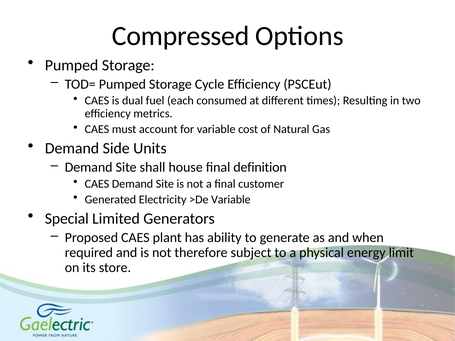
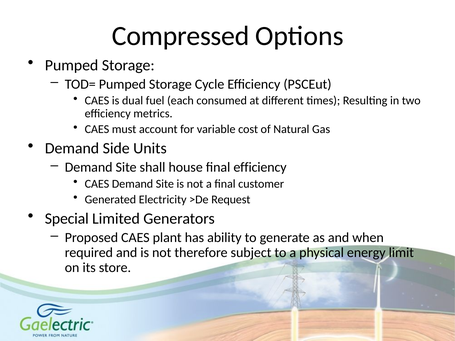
final definition: definition -> efficiency
>De Variable: Variable -> Request
